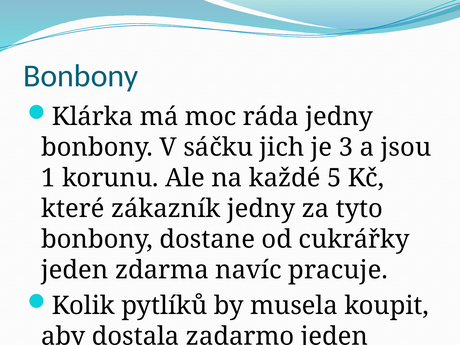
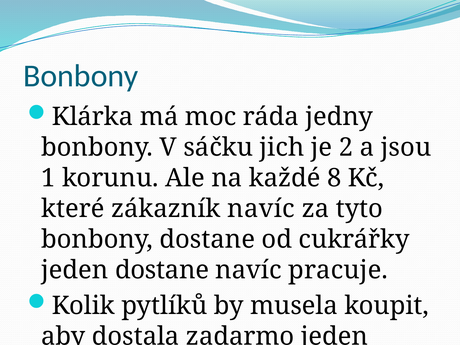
3: 3 -> 2
5: 5 -> 8
zákazník jedny: jedny -> navíc
jeden zdarma: zdarma -> dostane
